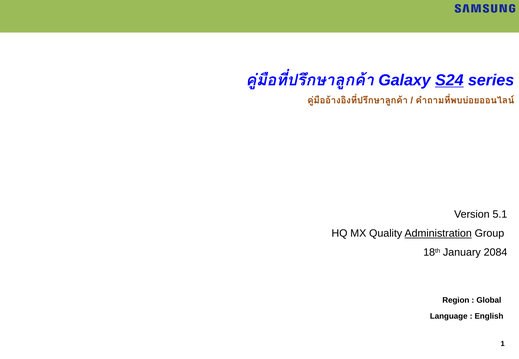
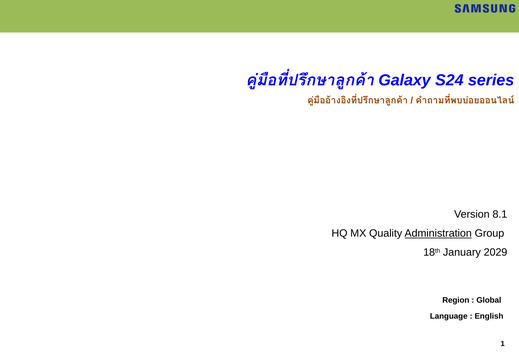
S24 underline: present -> none
5.1: 5.1 -> 8.1
2084: 2084 -> 2029
